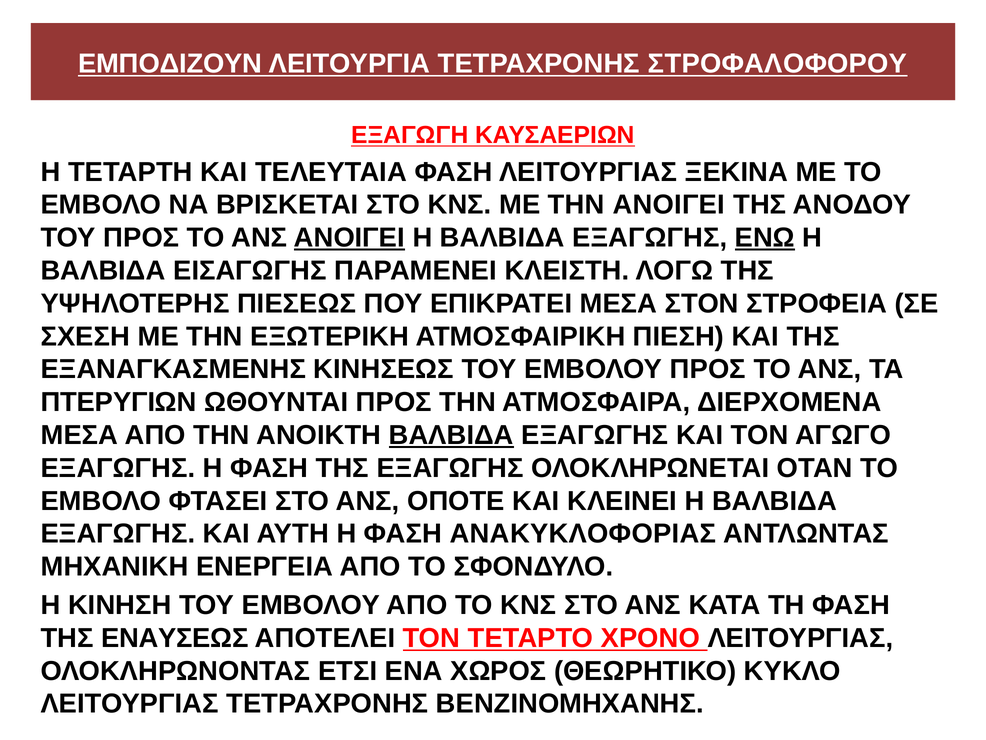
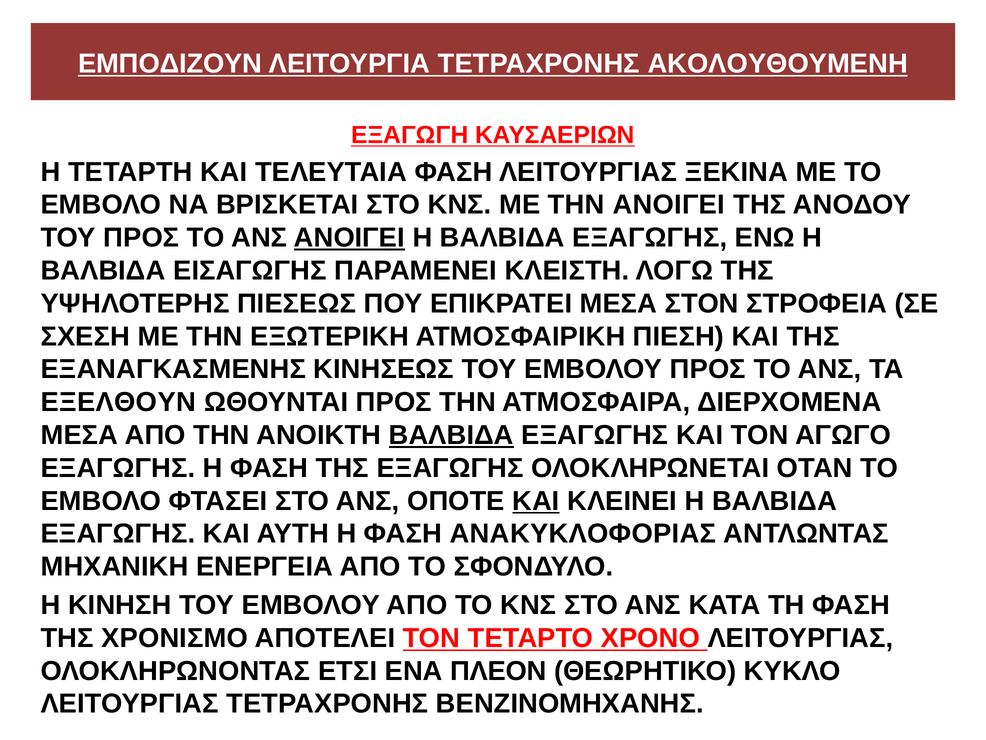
ΣΤΡΟΦΑΛΟΦΟΡΟΥ: ΣΤΡΟΦΑΛΟΦΟΡΟΥ -> ΑΚΟΛΟΥΘΟΥΜΕΝΗ
ΕΝΩ underline: present -> none
ΠΤΕΡΥΓΙΩΝ: ΠΤΕΡΥΓΙΩΝ -> ΕΞΕΛΘΟΥΝ
ΚΑΙ at (536, 501) underline: none -> present
ΕΝΑYΣΕΩΣ: ΕΝΑYΣΕΩΣ -> ΧΡΟΝΙΣΜΟ
ΧΩΡΟΣ: ΧΩΡΟΣ -> ΠΛΕΟΝ
